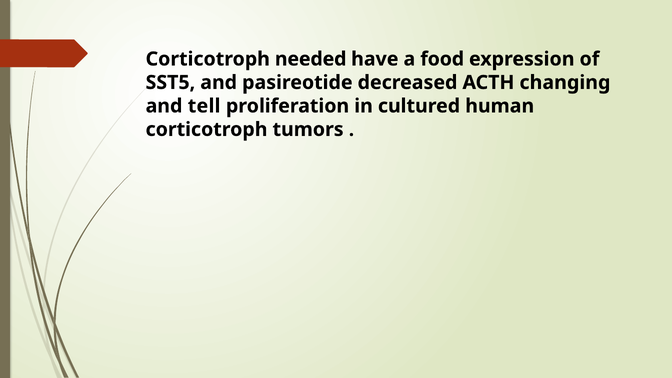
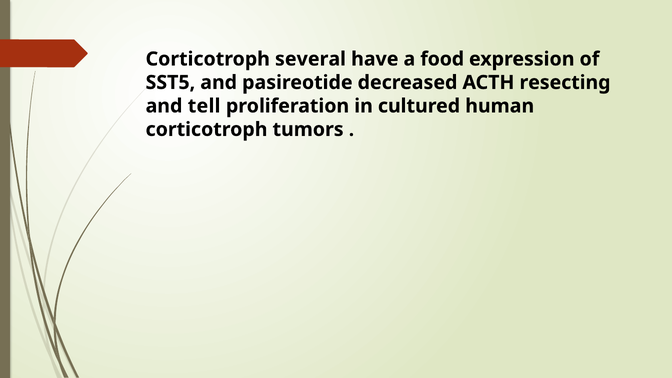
needed: needed -> several
changing: changing -> resecting
